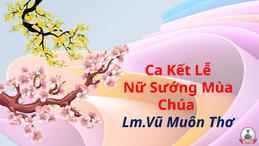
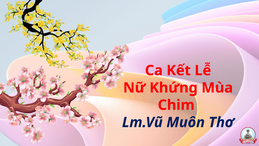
Sướng: Sướng -> Khứng
Chúa: Chúa -> Chim
